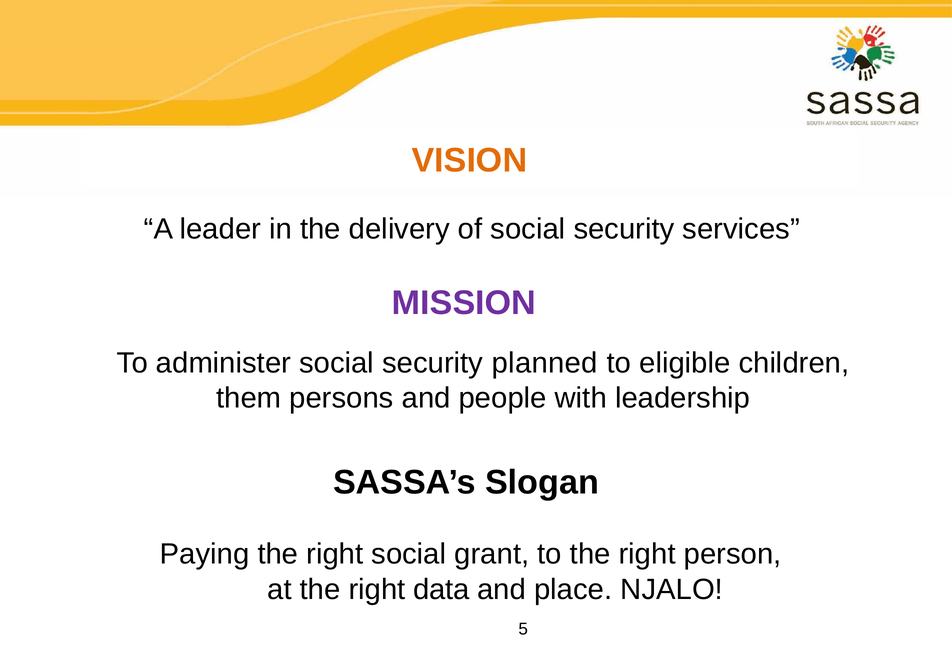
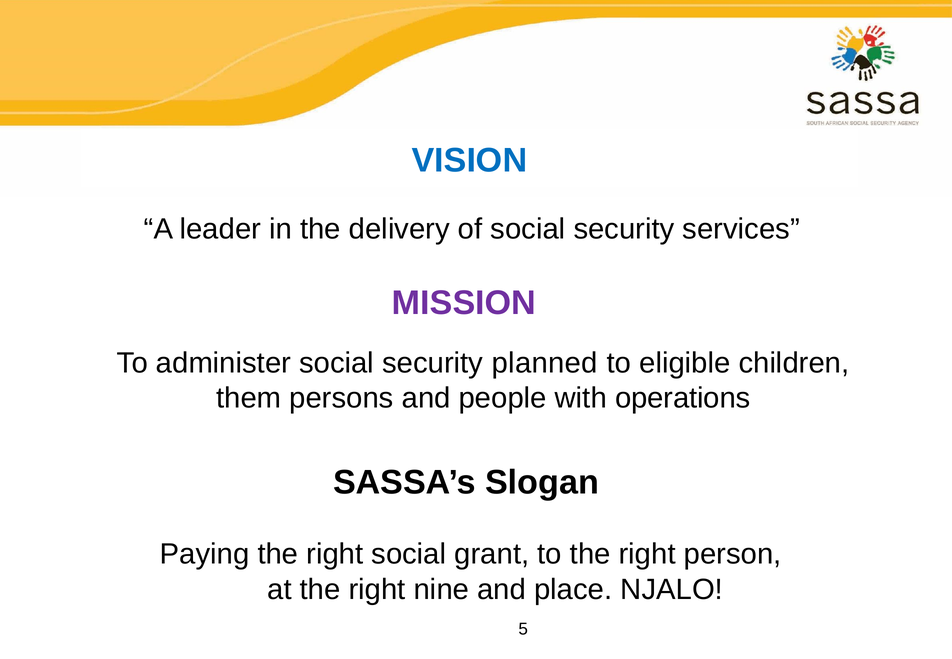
VISION colour: orange -> blue
leadership: leadership -> operations
data: data -> nine
